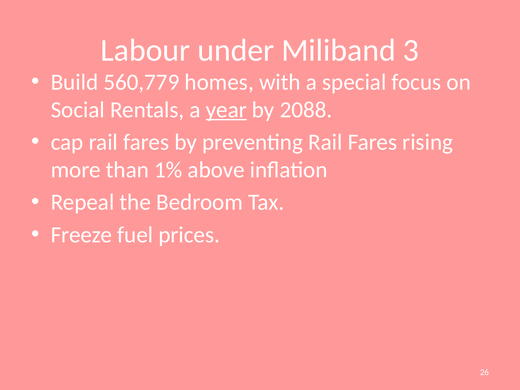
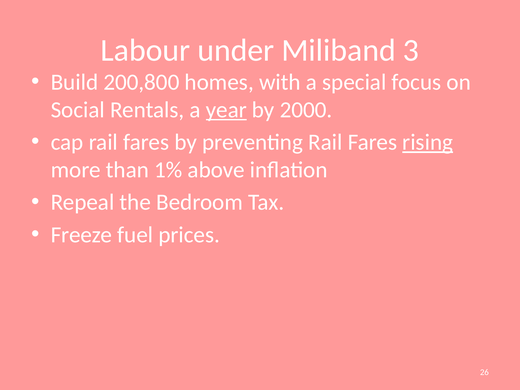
560,779: 560,779 -> 200,800
2088: 2088 -> 2000
rising underline: none -> present
